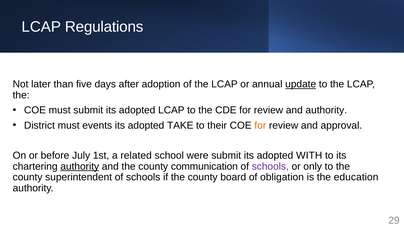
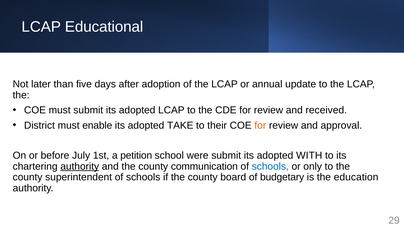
Regulations: Regulations -> Educational
update underline: present -> none
and authority: authority -> received
events: events -> enable
related: related -> petition
schools at (270, 167) colour: purple -> blue
obligation: obligation -> budgetary
